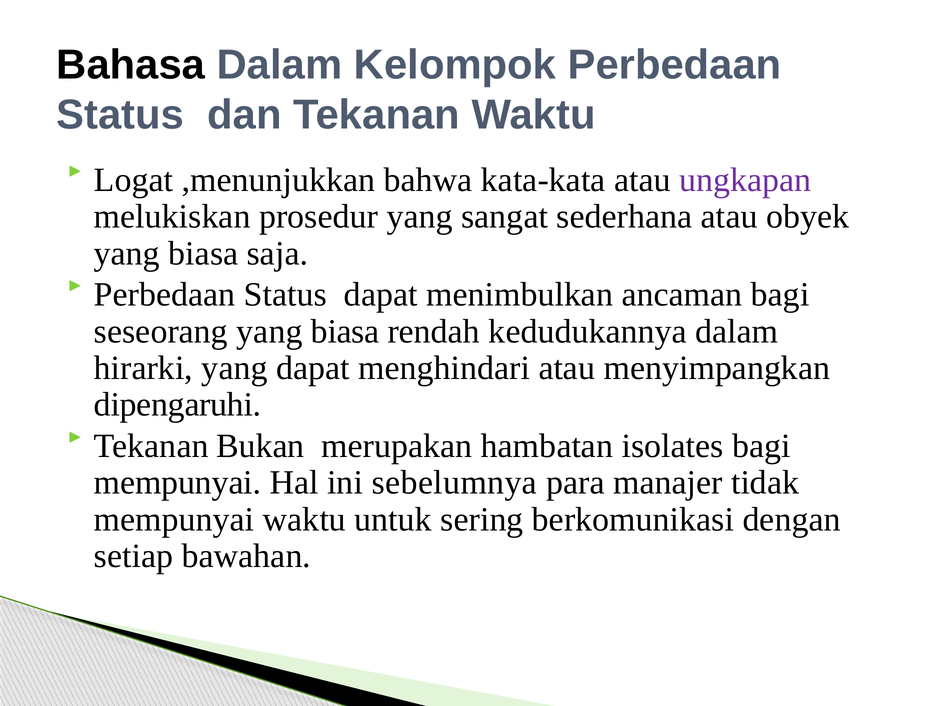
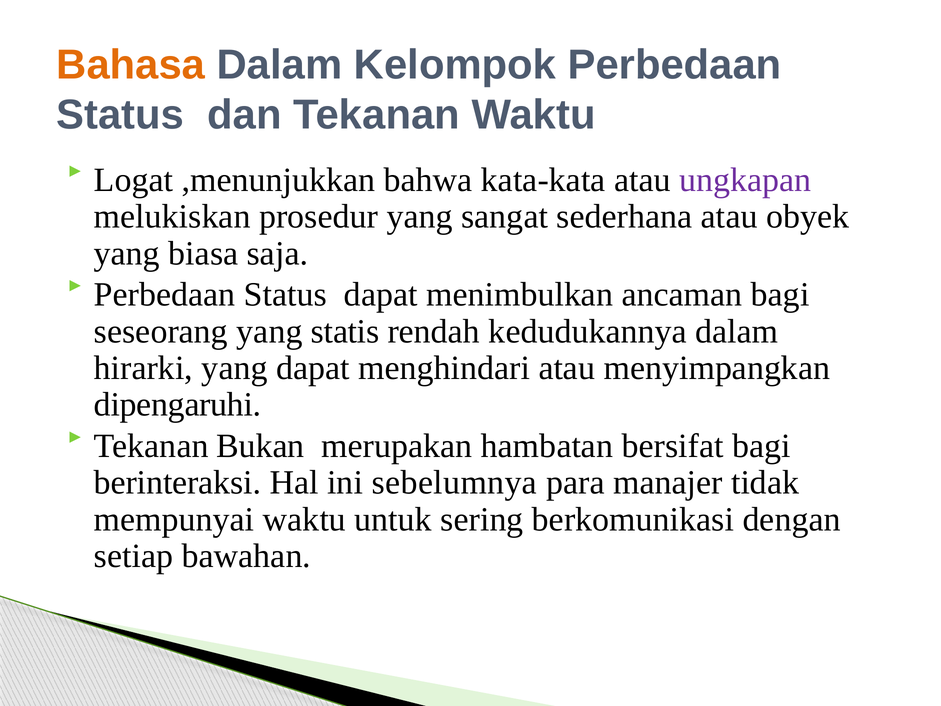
Bahasa colour: black -> orange
seseorang yang biasa: biasa -> statis
isolates: isolates -> bersifat
mempunyai at (178, 483): mempunyai -> berinteraksi
